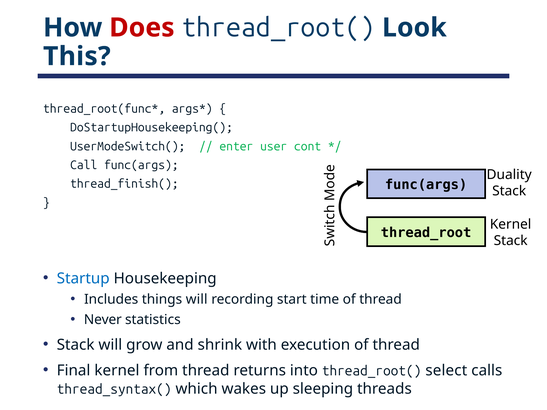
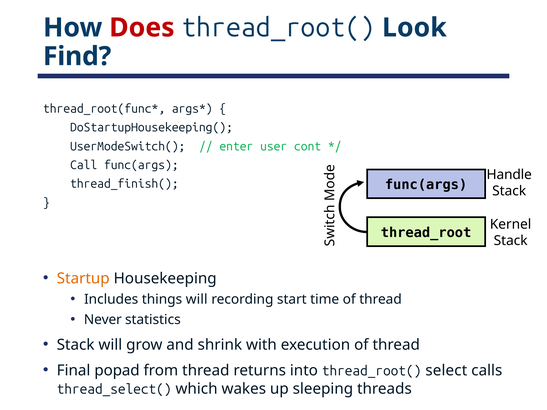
This: This -> Find
Duality: Duality -> Handle
Startup colour: blue -> orange
Final kernel: kernel -> popad
thread_syntax(: thread_syntax( -> thread_select(
